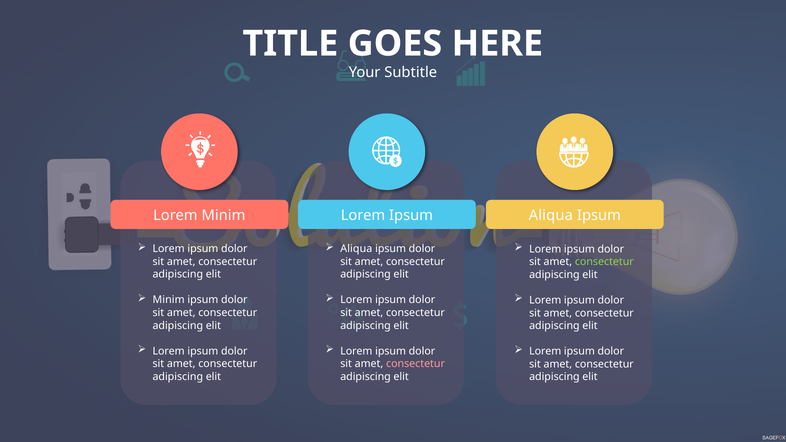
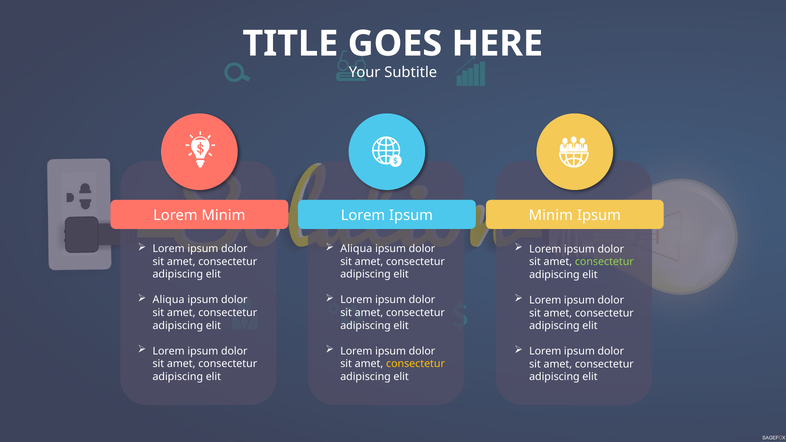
Ipsum Aliqua: Aliqua -> Minim
Minim at (169, 300): Minim -> Aliqua
consectetur at (415, 364) colour: pink -> yellow
